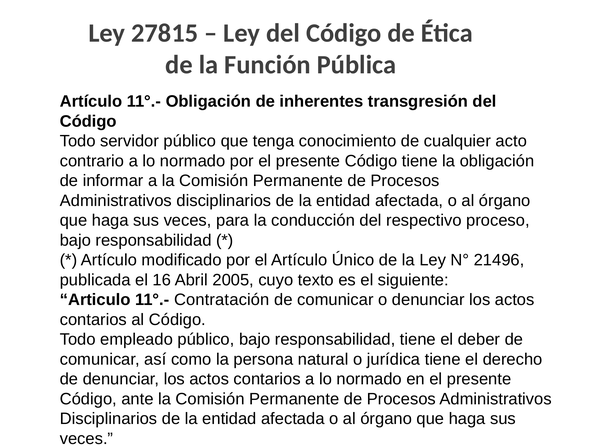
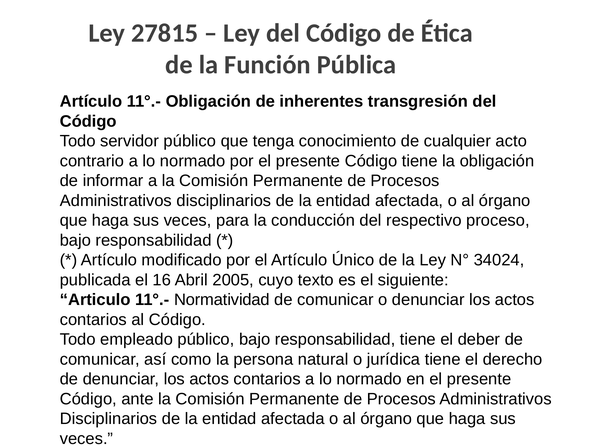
21496: 21496 -> 34024
Contratación: Contratación -> Normatividad
